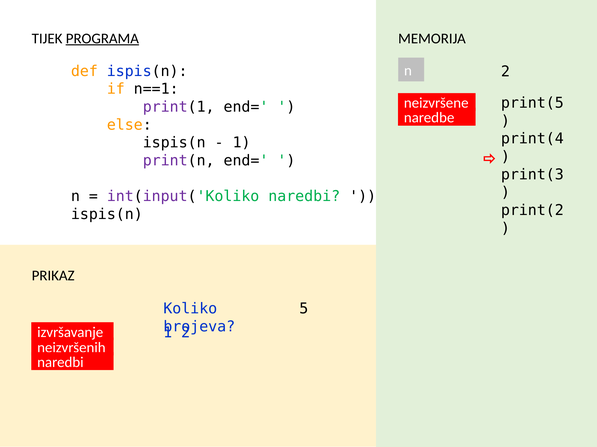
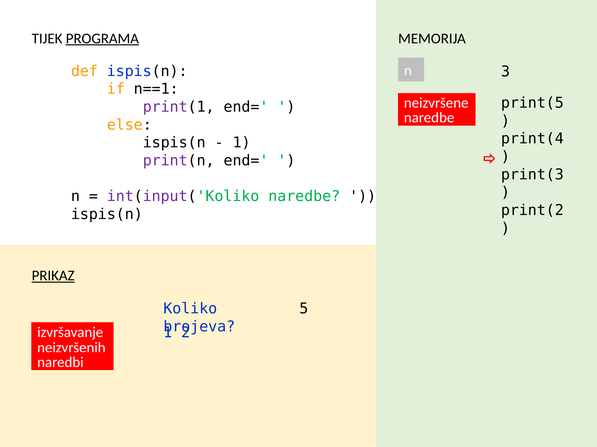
n 2: 2 -> 3
int(input('Koliko naredbi: naredbi -> naredbe
PRIKAZ underline: none -> present
